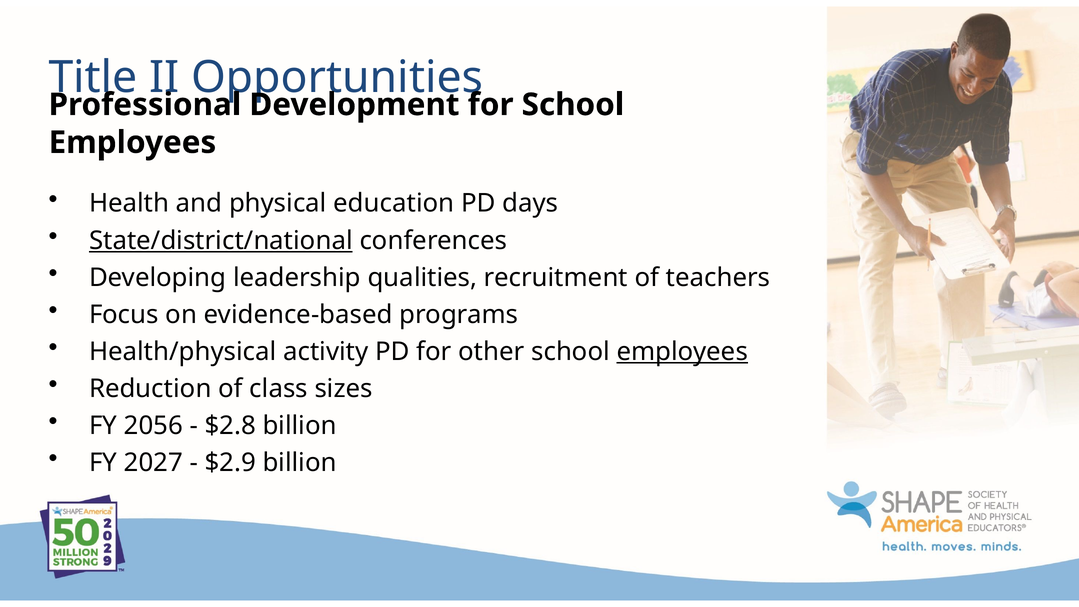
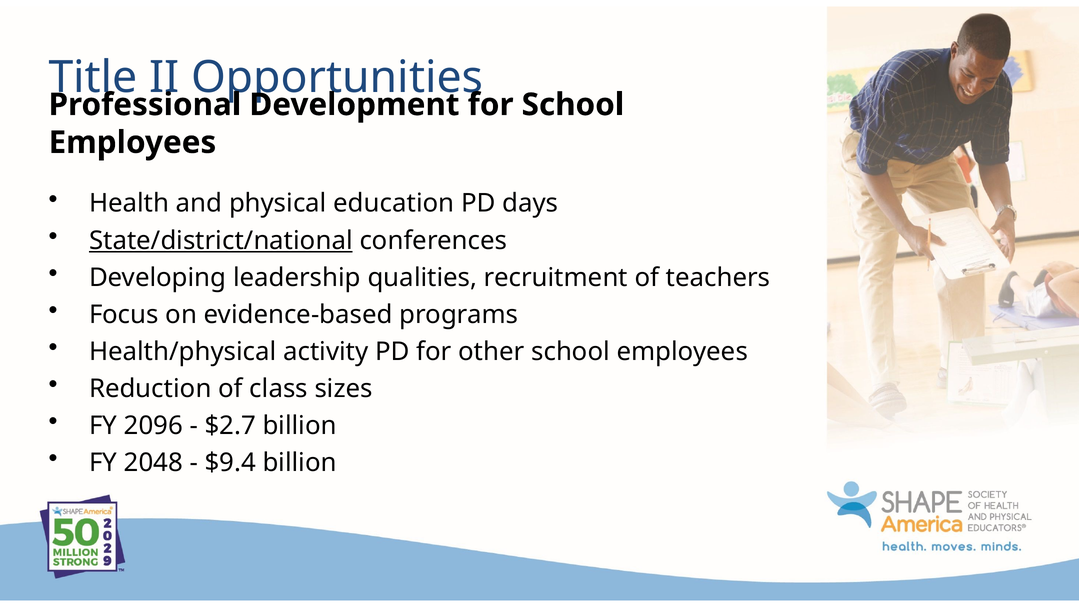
employees at (682, 352) underline: present -> none
2056: 2056 -> 2096
$2.8: $2.8 -> $2.7
2027: 2027 -> 2048
$2.9: $2.9 -> $9.4
